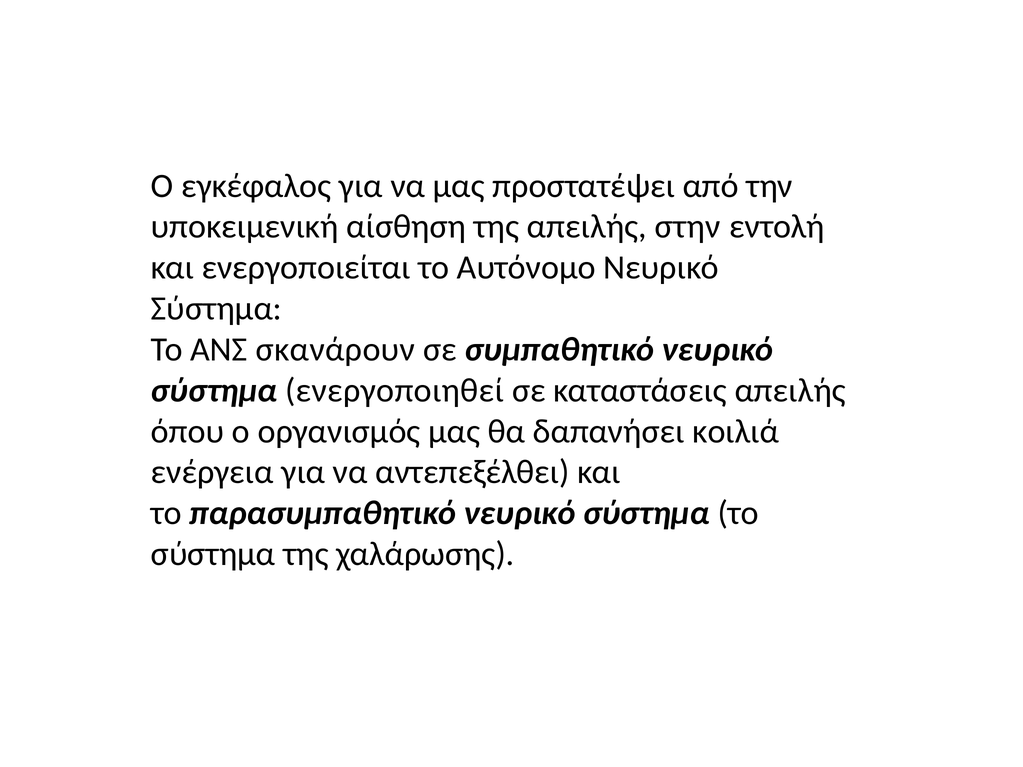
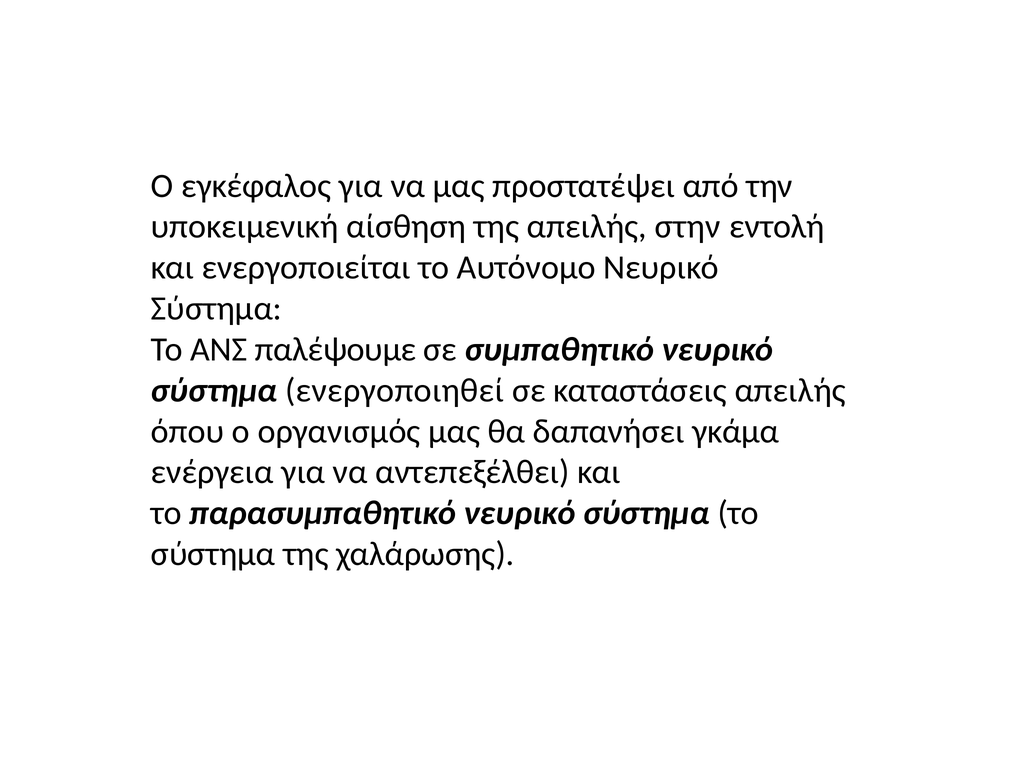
σκανάρουν: σκανάρουν -> παλέψουμε
κοιλιά: κοιλιά -> γκάμα
